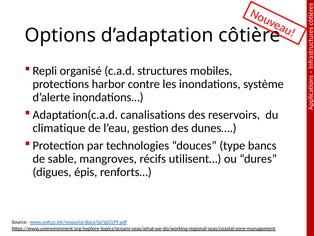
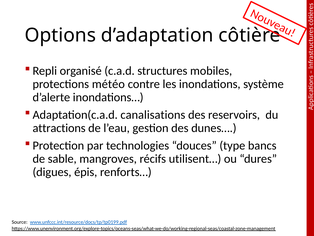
harbor: harbor -> météo
climatique: climatique -> attractions
